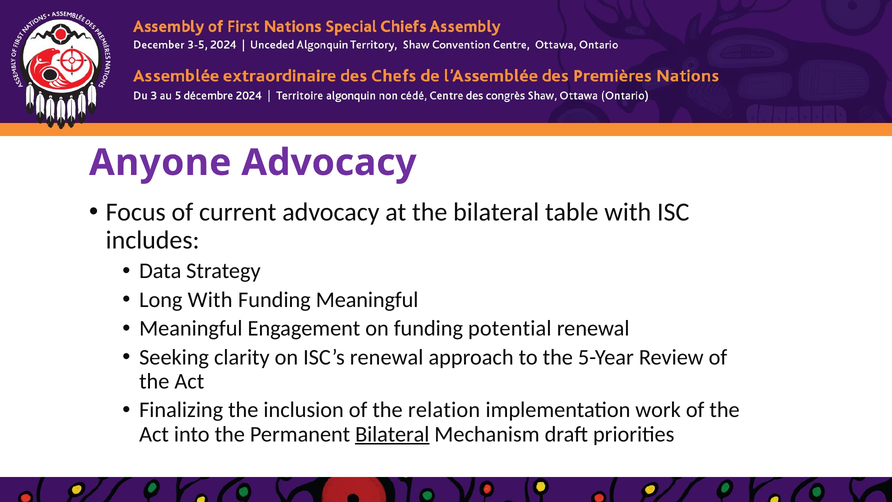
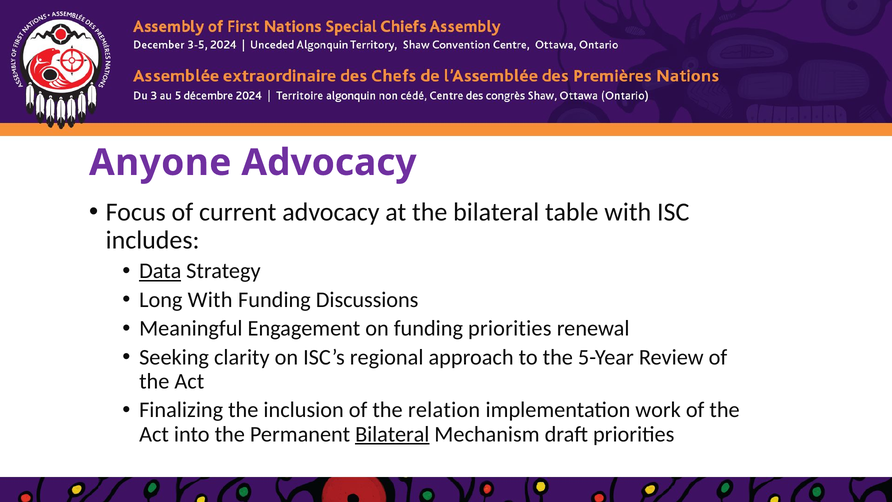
Data underline: none -> present
Funding Meaningful: Meaningful -> Discussions
funding potential: potential -> priorities
ISC’s renewal: renewal -> regional
